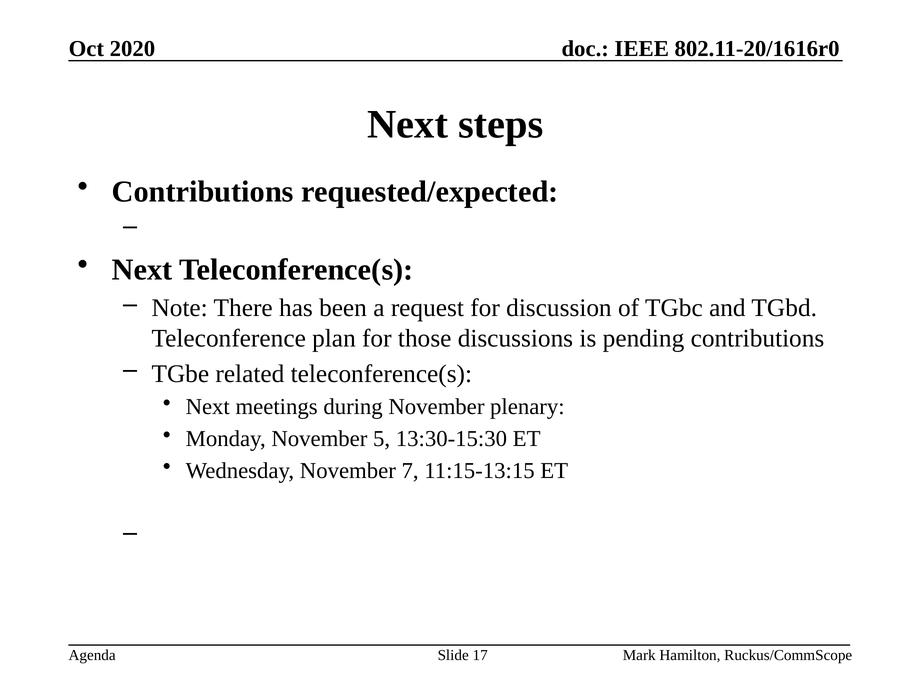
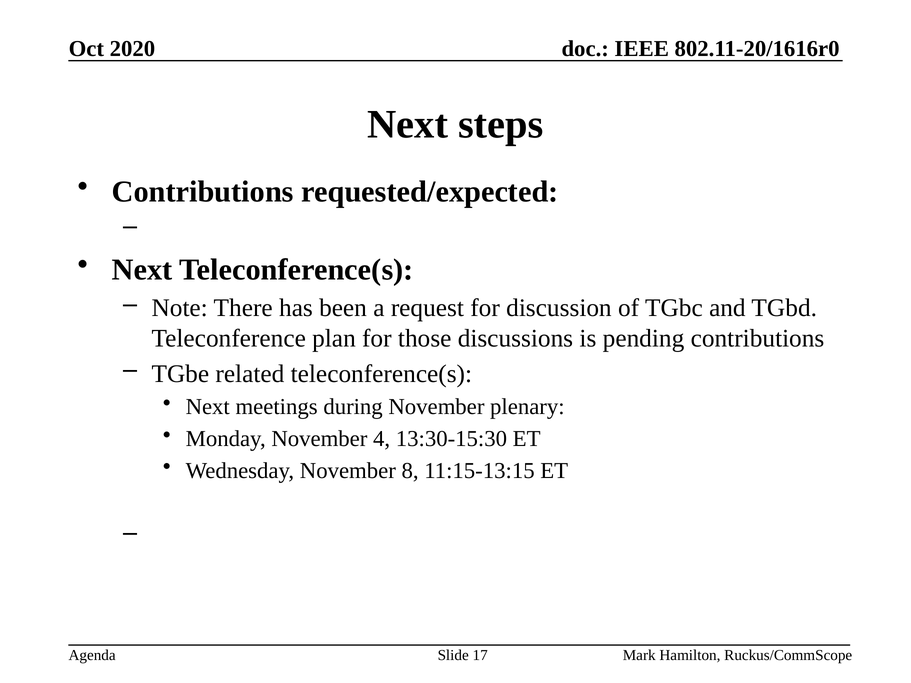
5: 5 -> 4
7: 7 -> 8
